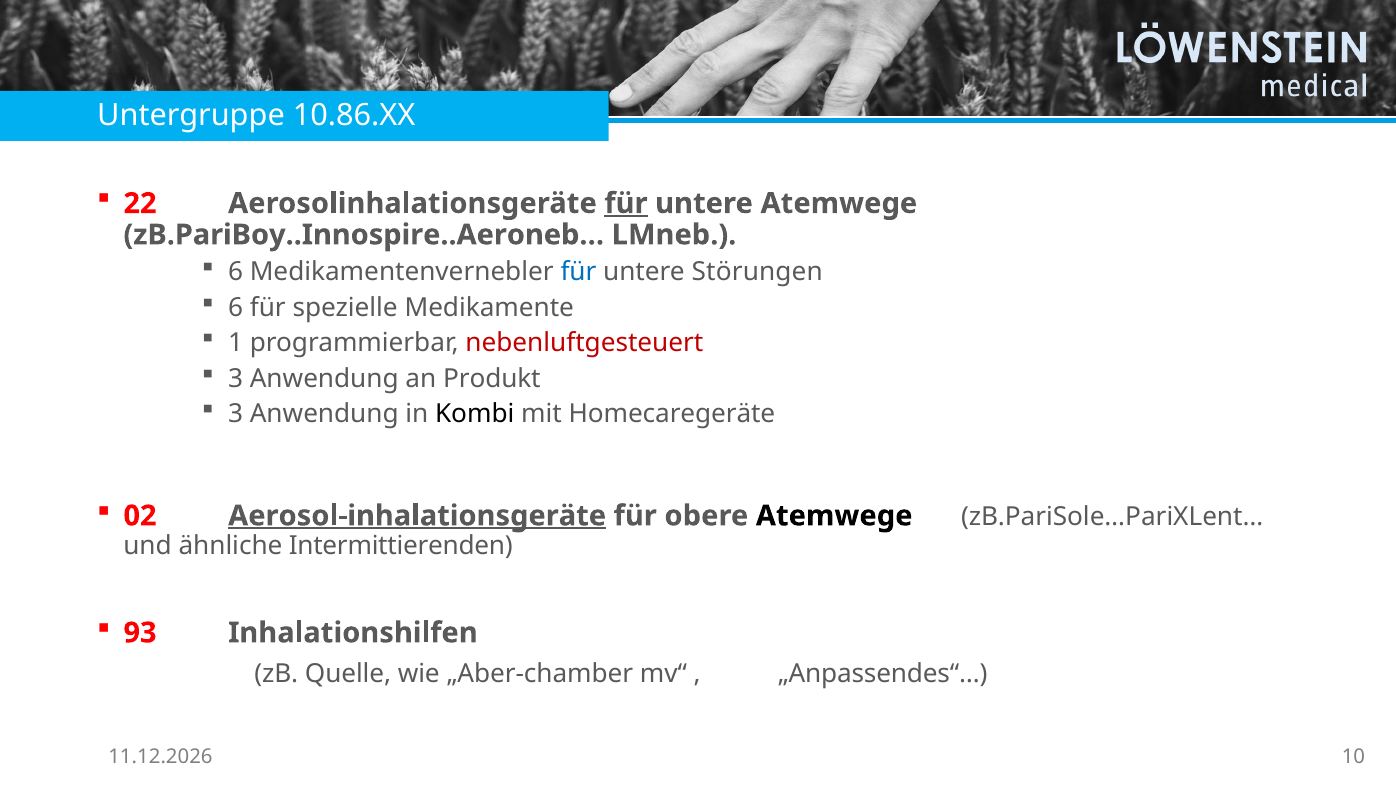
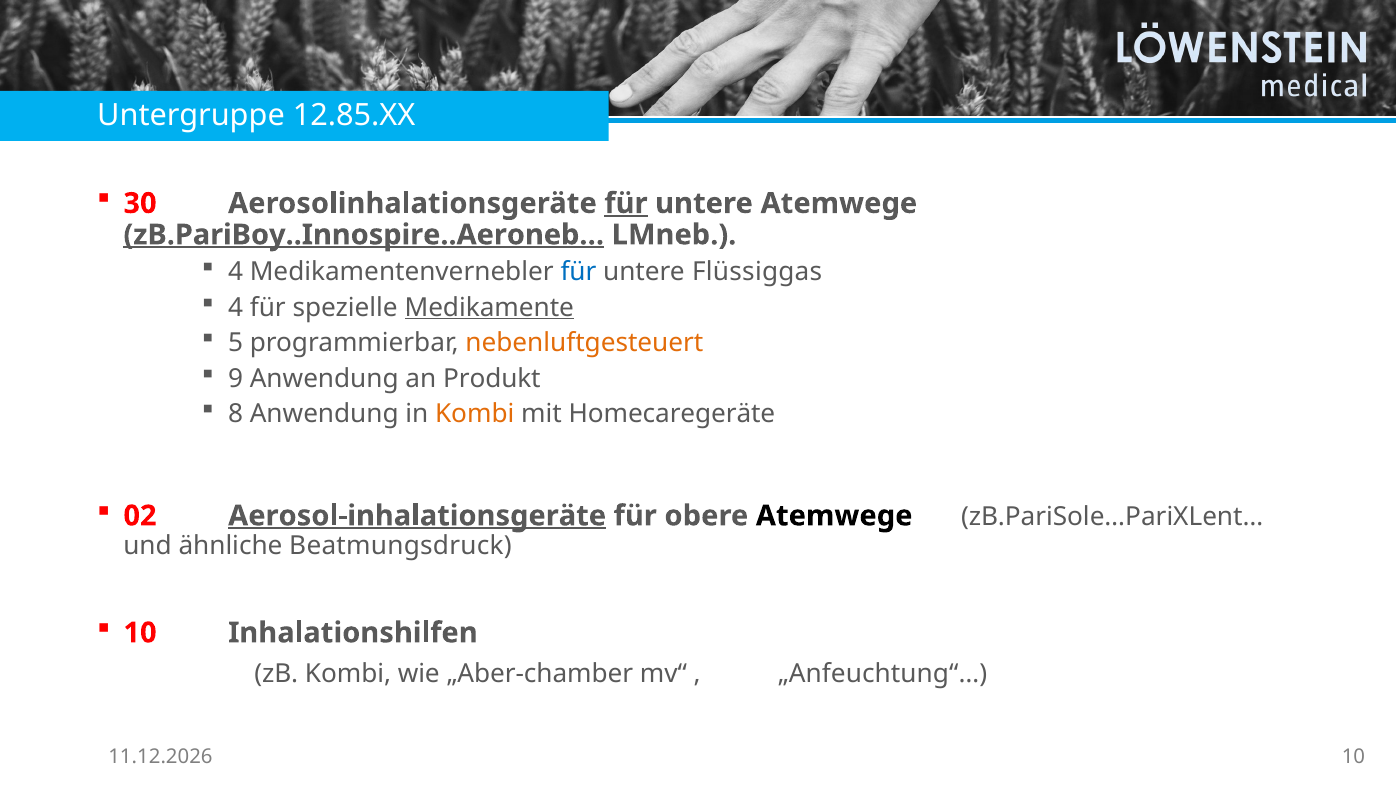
10.86.XX: 10.86.XX -> 12.85.XX
22: 22 -> 30
zB.PariBoy..Innospire..Aeroneb… underline: none -> present
6 at (236, 272): 6 -> 4
Störungen: Störungen -> Flüssiggas
6 at (236, 308): 6 -> 4
Medikamente underline: none -> present
1: 1 -> 5
nebenluftgesteuert colour: red -> orange
3 at (236, 379): 3 -> 9
3 at (236, 414): 3 -> 8
Kombi at (475, 414) colour: black -> orange
Intermittierenden: Intermittierenden -> Beatmungsdruck
93 at (140, 633): 93 -> 10
zB Quelle: Quelle -> Kombi
„Anpassendes“…: „Anpassendes“… -> „Anfeuchtung“…
